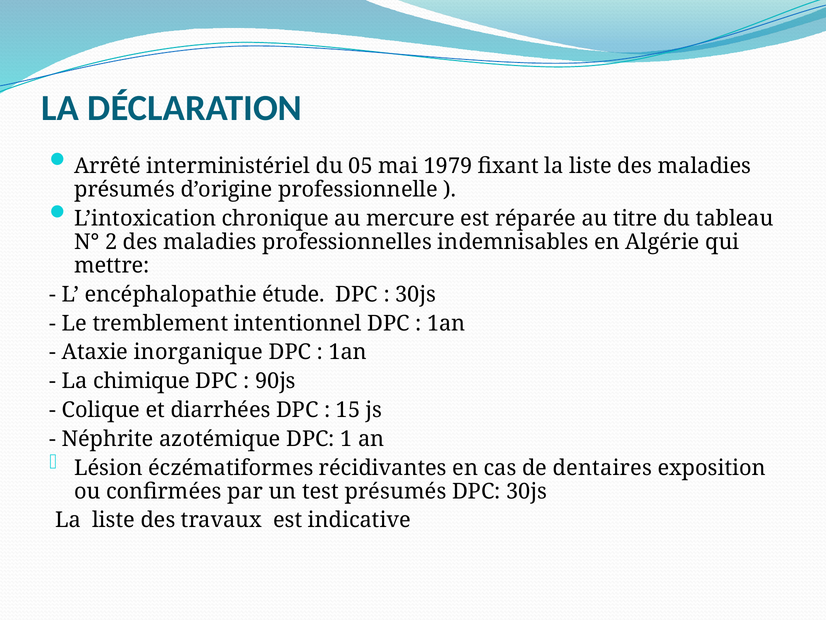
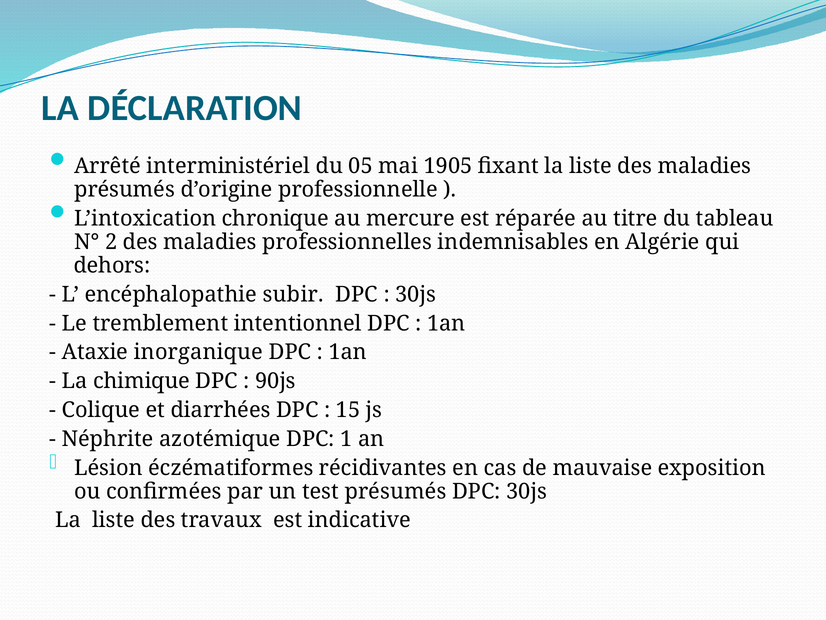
1979: 1979 -> 1905
mettre: mettre -> dehors
étude: étude -> subir
dentaires: dentaires -> mauvaise
